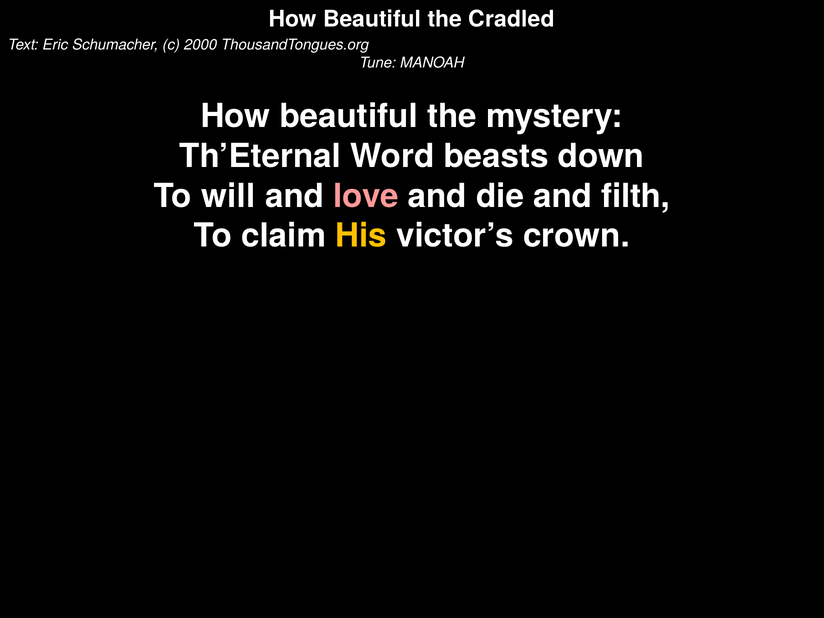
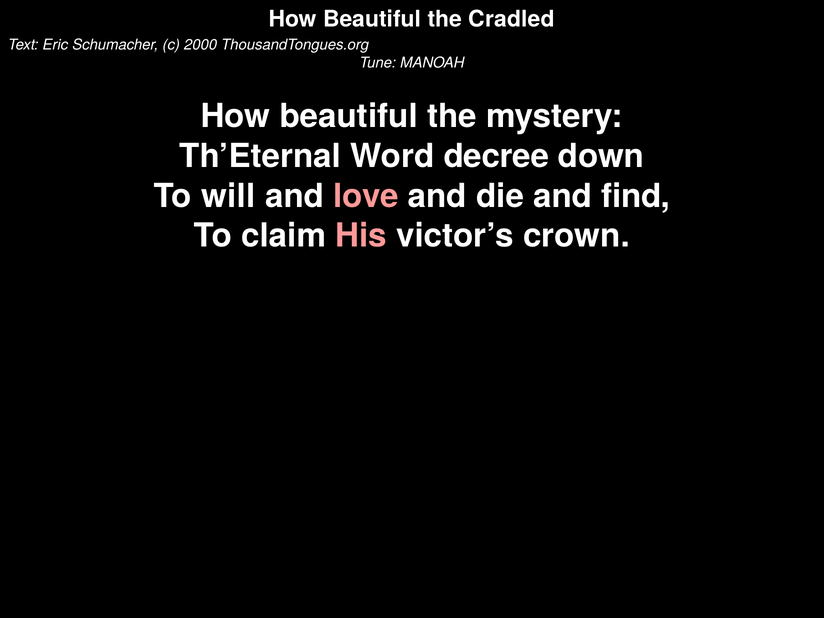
beasts: beasts -> decree
filth: filth -> find
His colour: yellow -> pink
